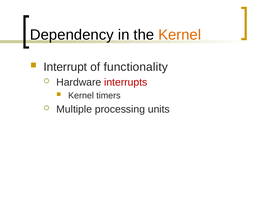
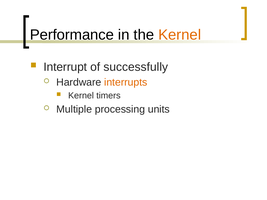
Dependency: Dependency -> Performance
functionality: functionality -> successfully
interrupts colour: red -> orange
